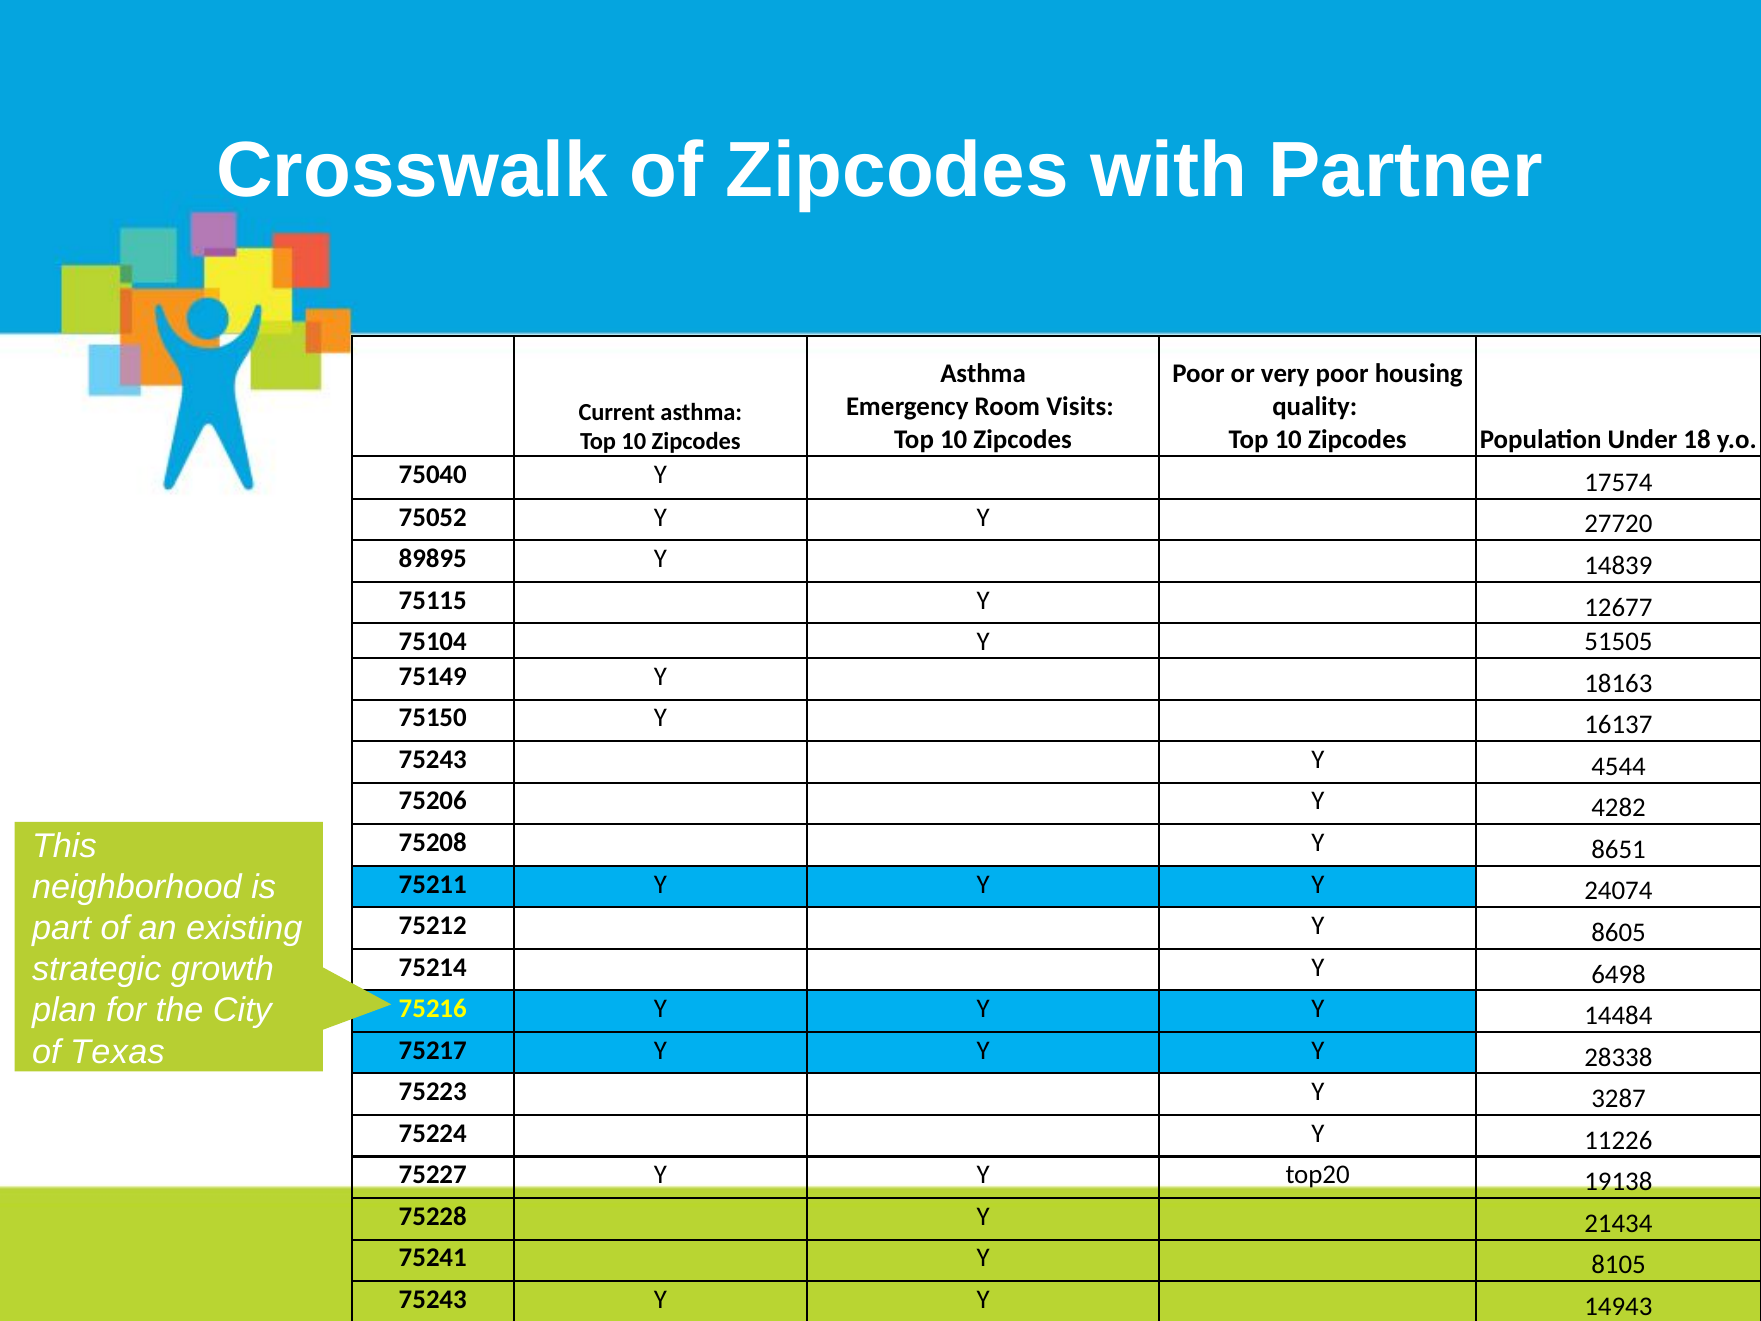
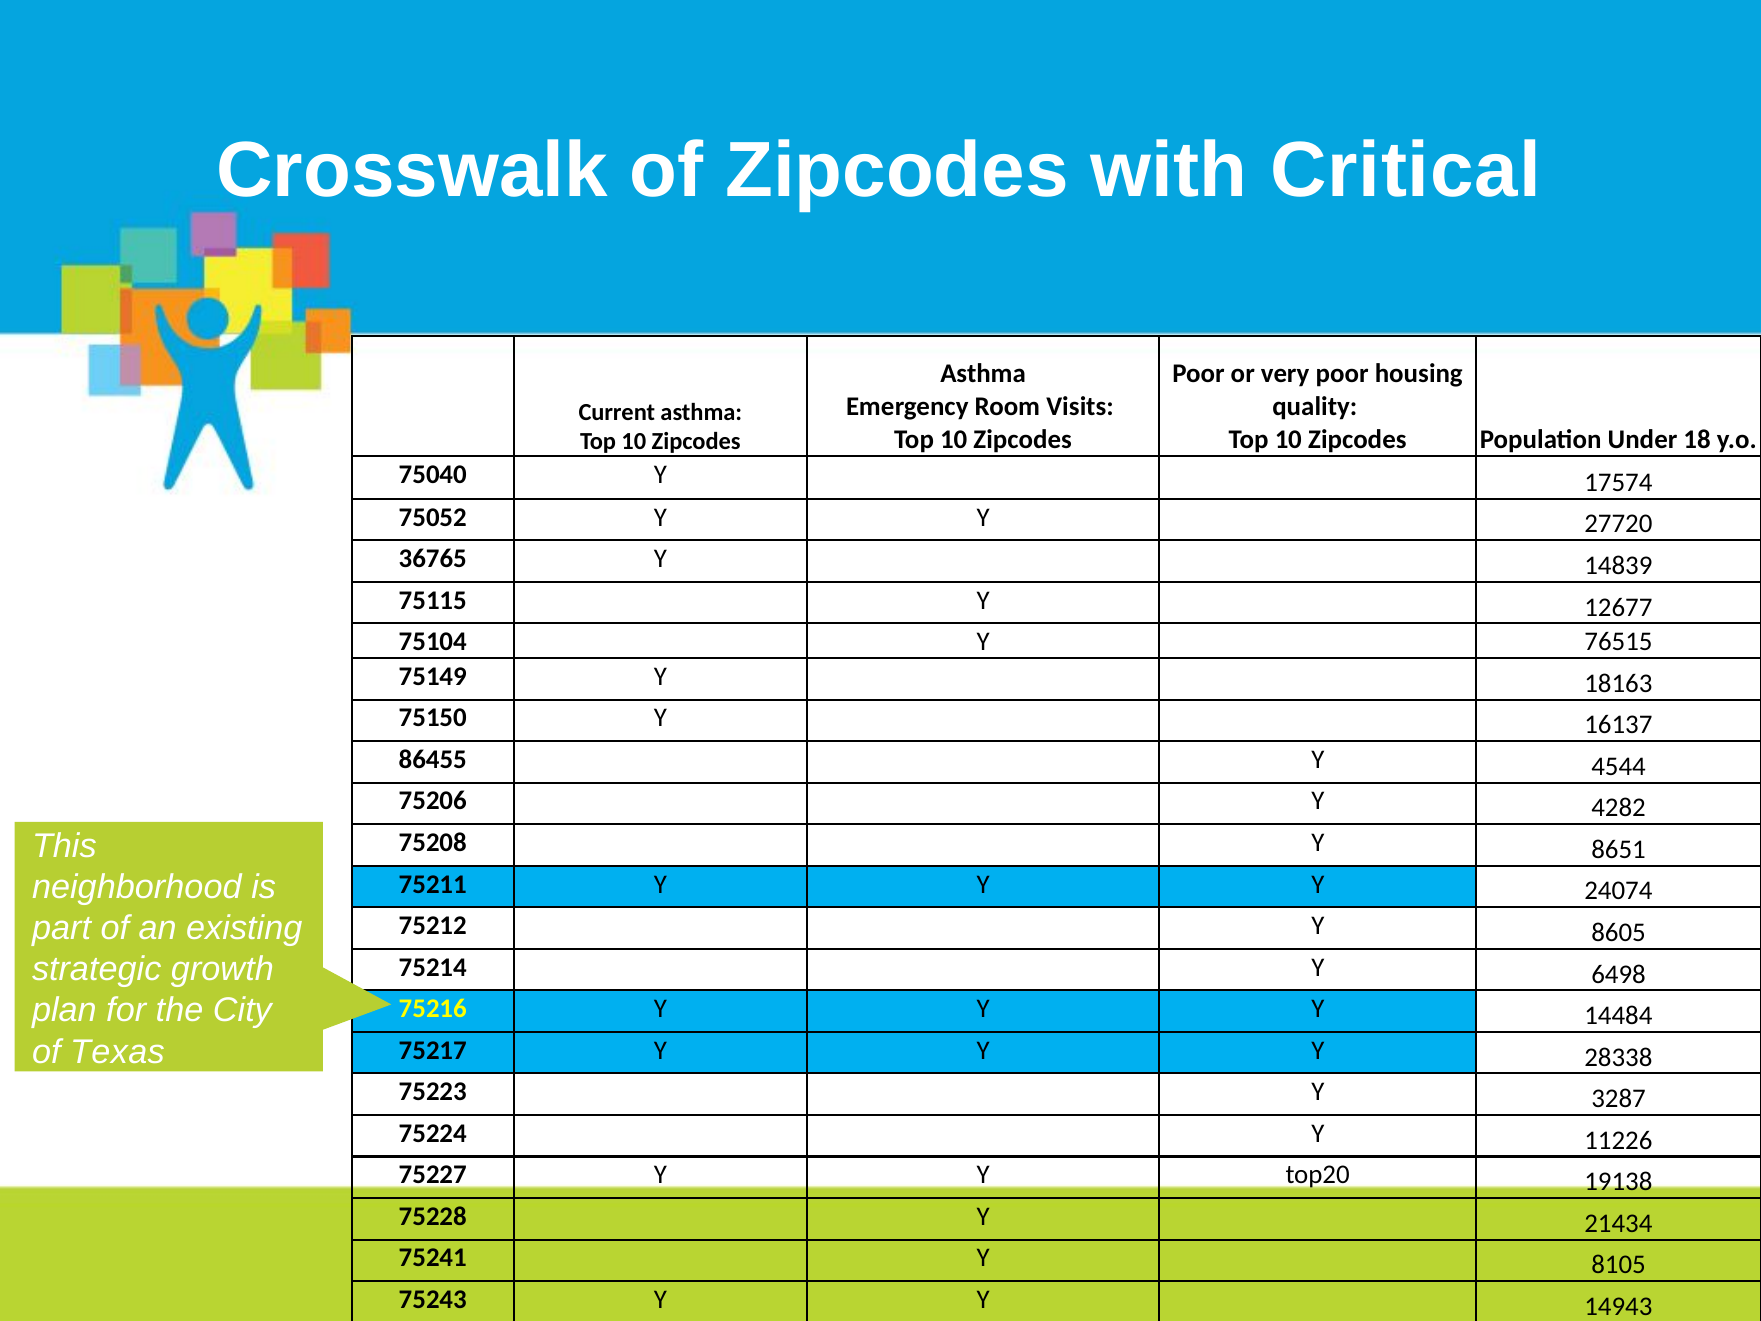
Partner: Partner -> Critical
89895: 89895 -> 36765
51505: 51505 -> 76515
75243 at (433, 759): 75243 -> 86455
